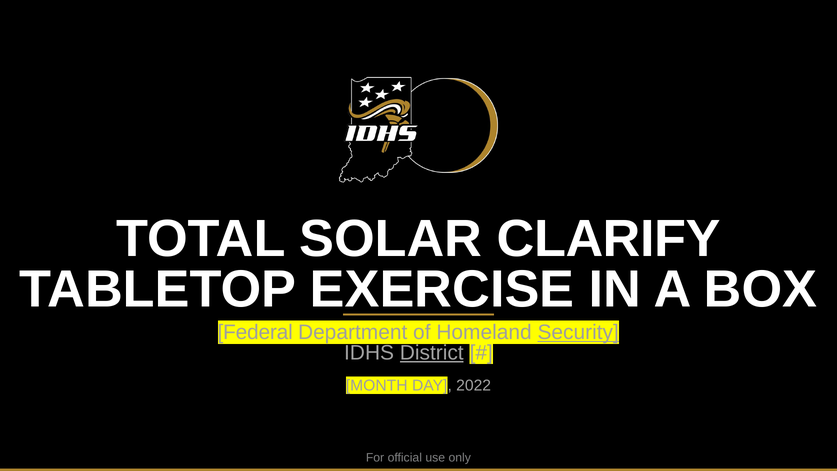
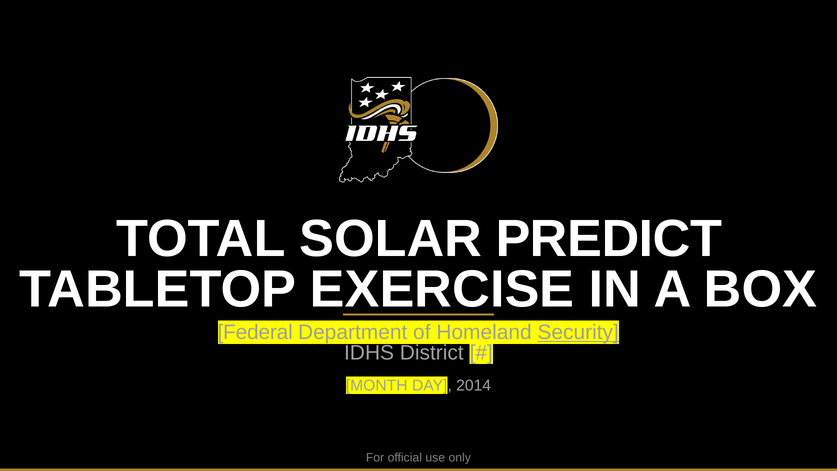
CLARIFY: CLARIFY -> PREDICT
District underline: present -> none
2022: 2022 -> 2014
